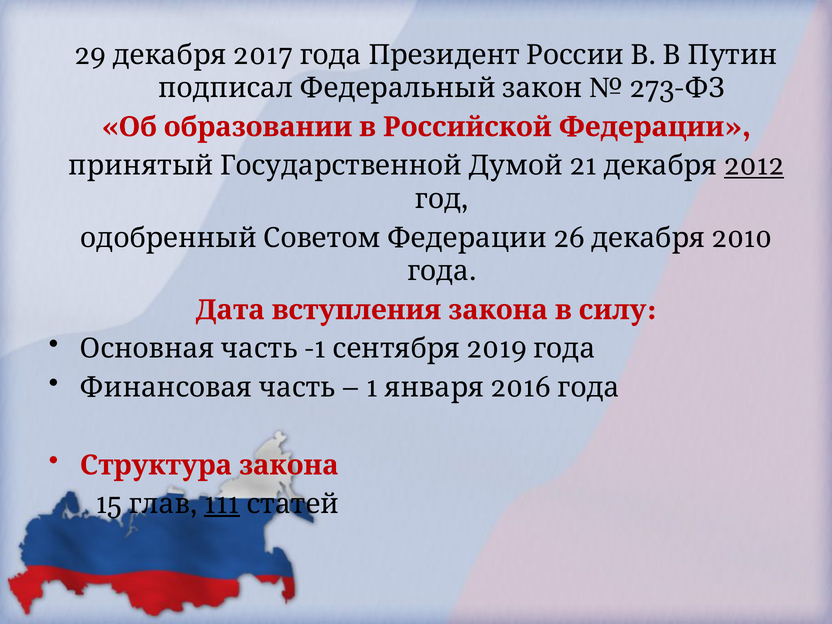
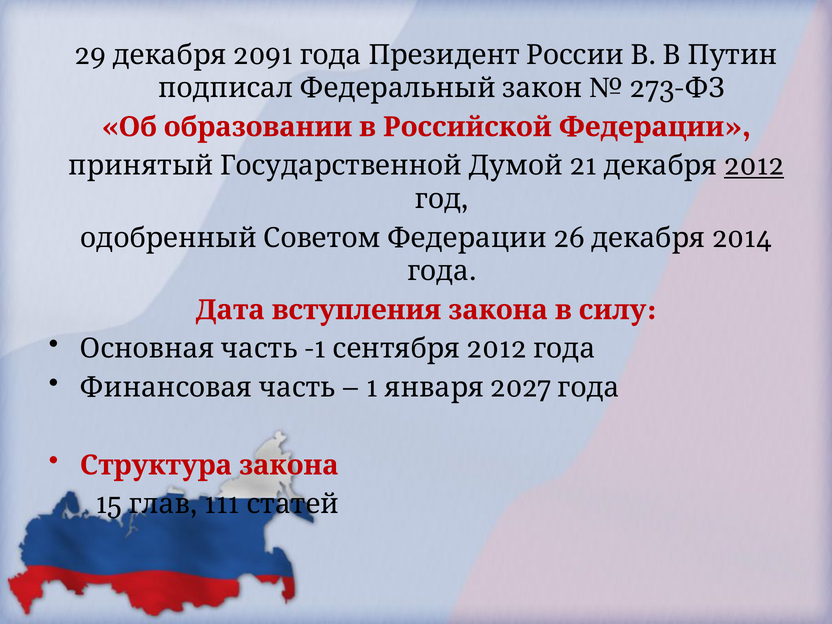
2017: 2017 -> 2091
2010: 2010 -> 2014
-1 2019: 2019 -> 2012
2016: 2016 -> 2027
111 underline: present -> none
